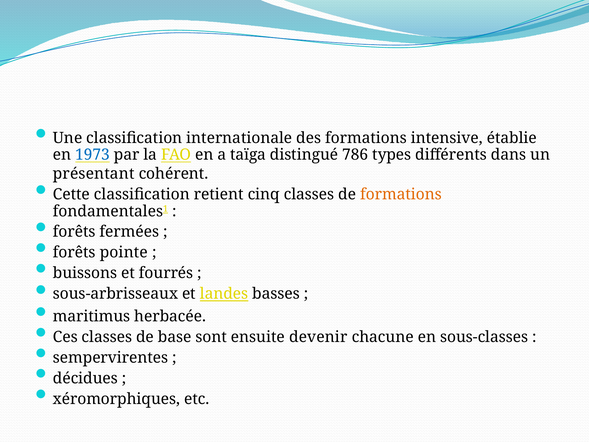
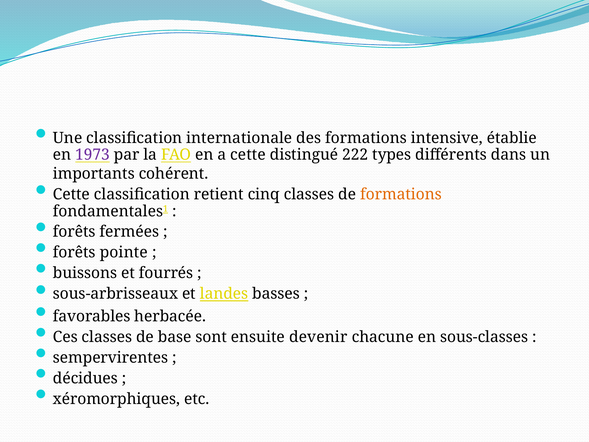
1973 colour: blue -> purple
a taïga: taïga -> cette
786: 786 -> 222
présentant: présentant -> importants
maritimus: maritimus -> favorables
